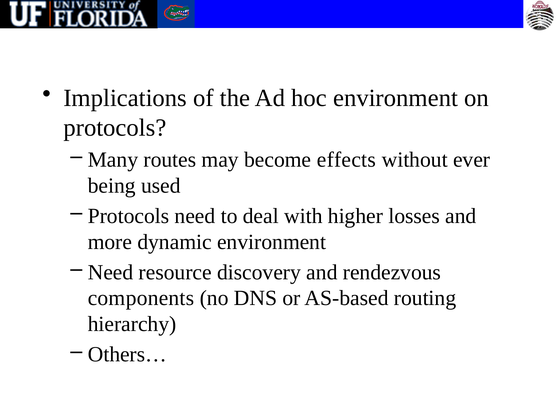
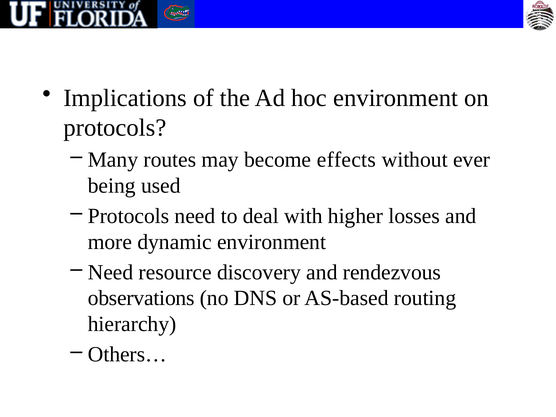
components: components -> observations
